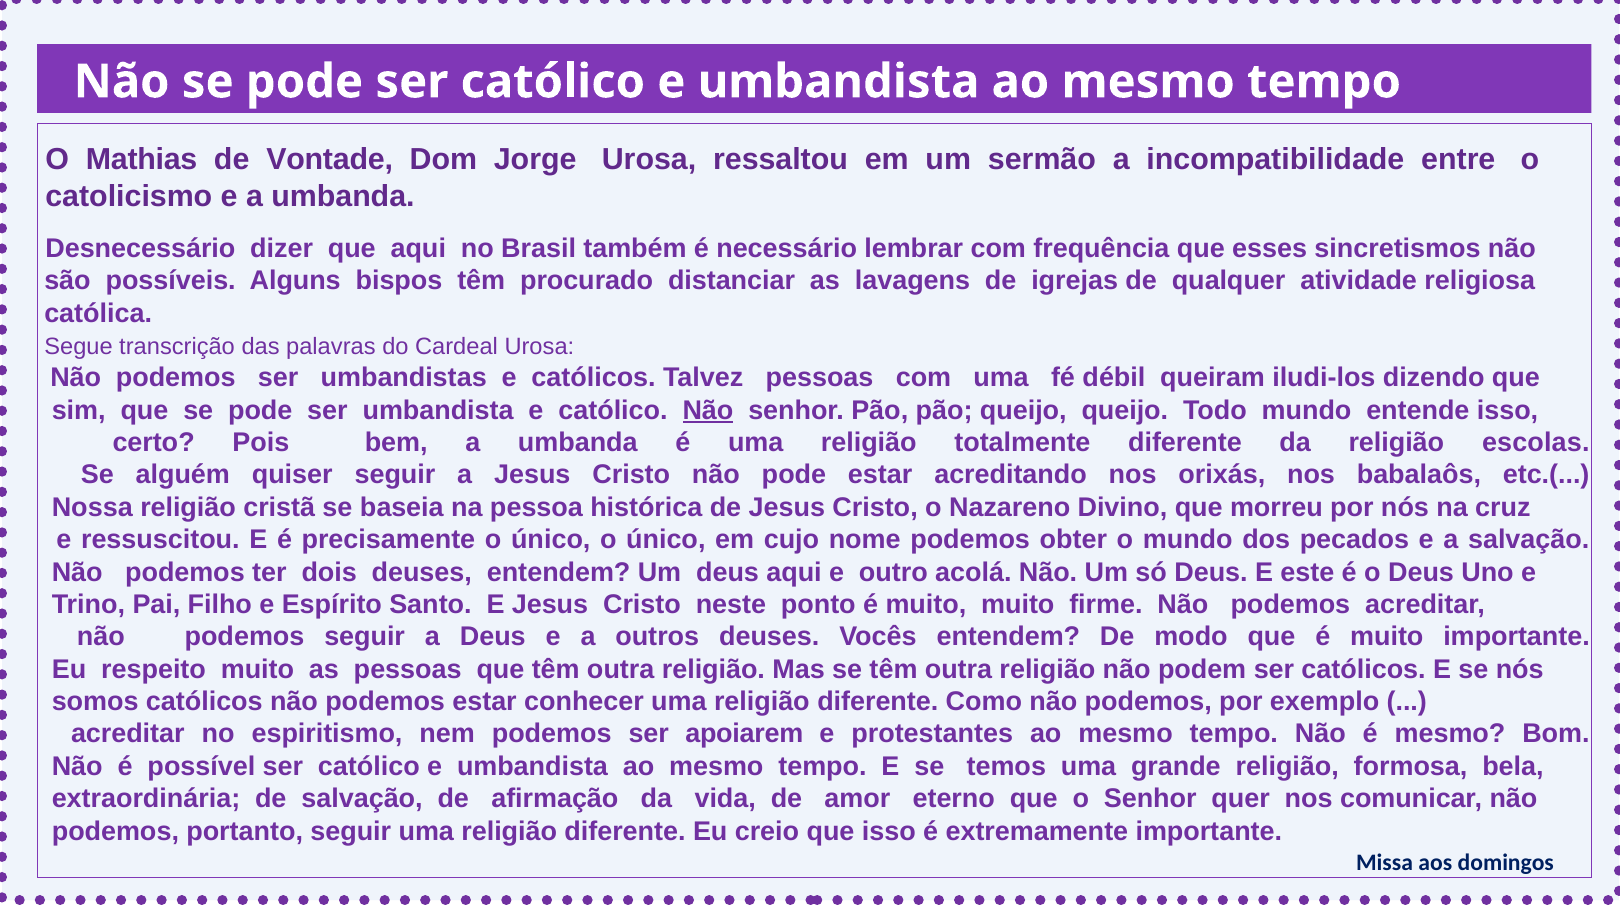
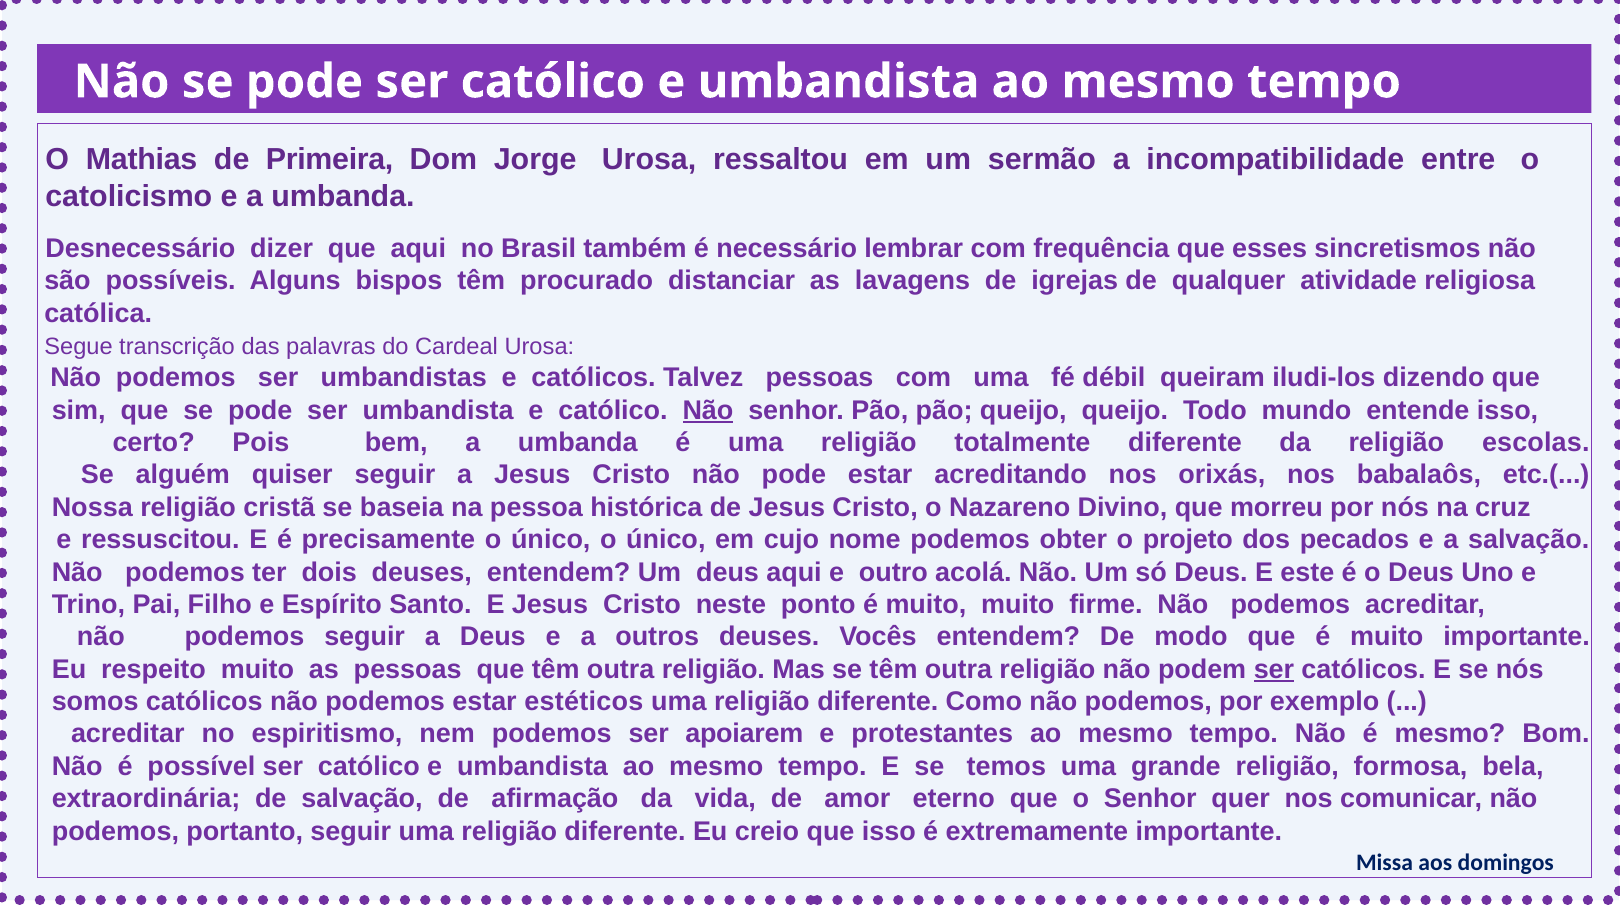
Vontade: Vontade -> Primeira
o mundo: mundo -> projeto
ser at (1274, 669) underline: none -> present
conhecer: conhecer -> estéticos
